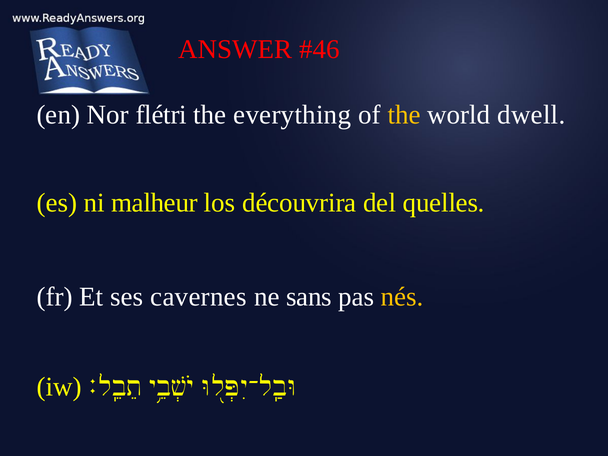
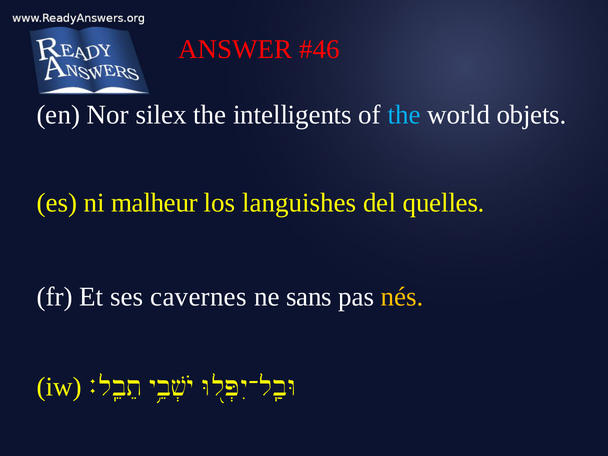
flétri: flétri -> silex
everything: everything -> intelligents
the at (404, 115) colour: yellow -> light blue
dwell: dwell -> objets
découvrira: découvrira -> languishes
